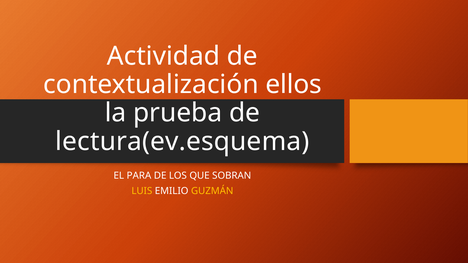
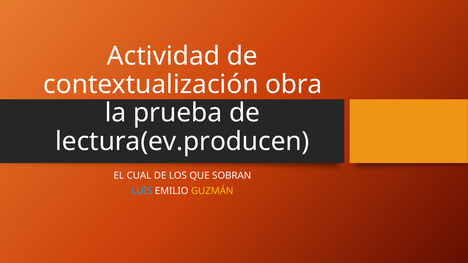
ellos: ellos -> obra
lectura(ev.esquema: lectura(ev.esquema -> lectura(ev.producen
PARA: PARA -> CUAL
LUIS colour: yellow -> light blue
